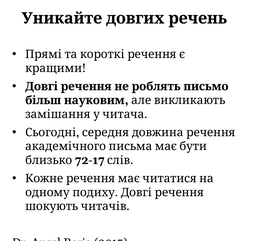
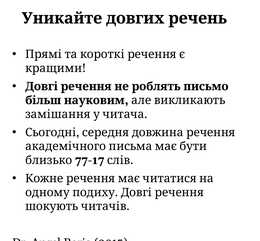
72-17: 72-17 -> 77-17
